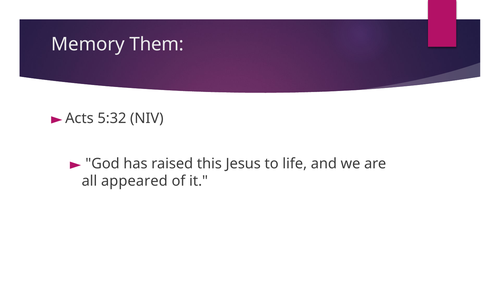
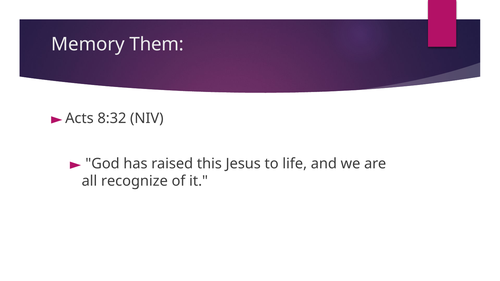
5:32: 5:32 -> 8:32
appeared: appeared -> recognize
